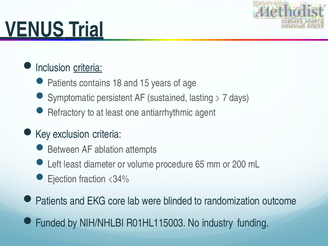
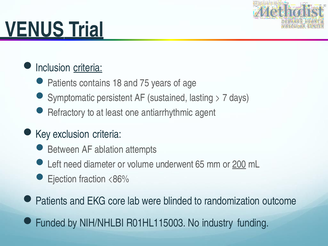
15: 15 -> 75
Left least: least -> need
procedure: procedure -> underwent
200 underline: none -> present
<34%: <34% -> <86%
